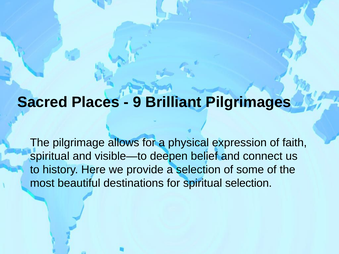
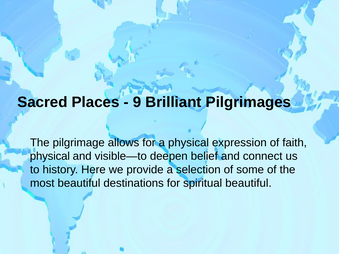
spiritual at (50, 156): spiritual -> physical
spiritual selection: selection -> beautiful
